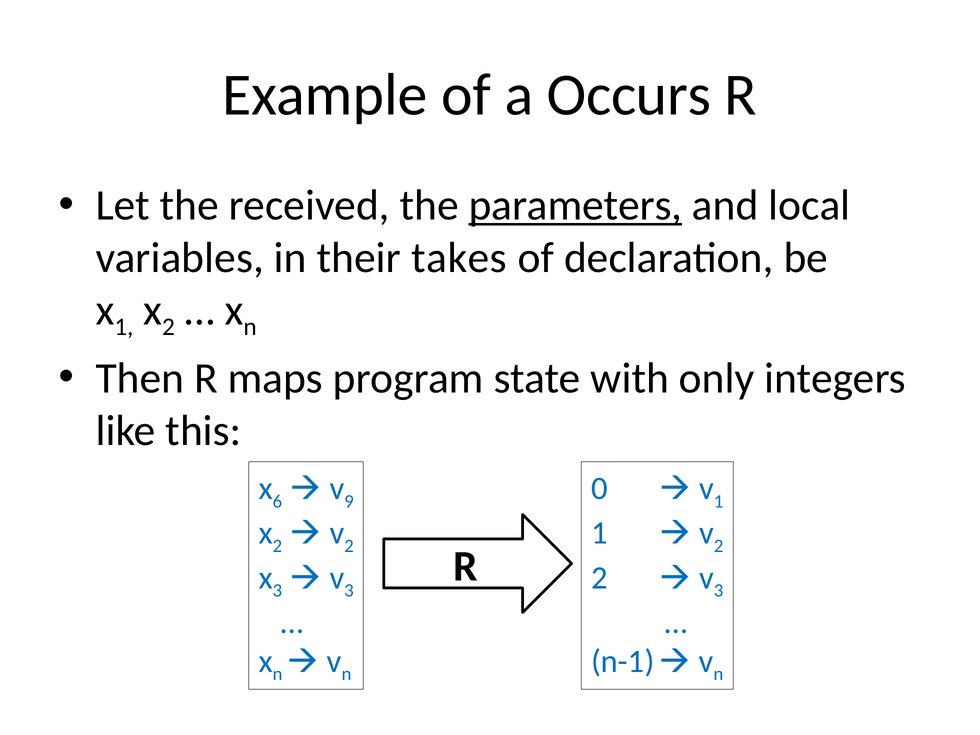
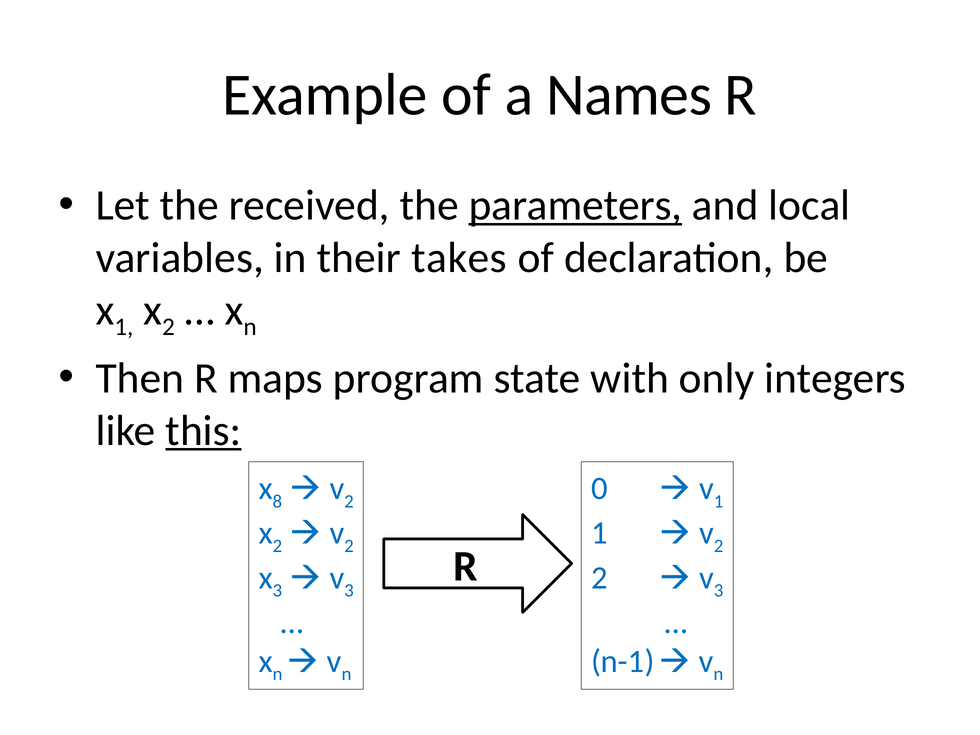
Occurs: Occurs -> Names
this underline: none -> present
6: 6 -> 8
9 at (349, 501): 9 -> 2
